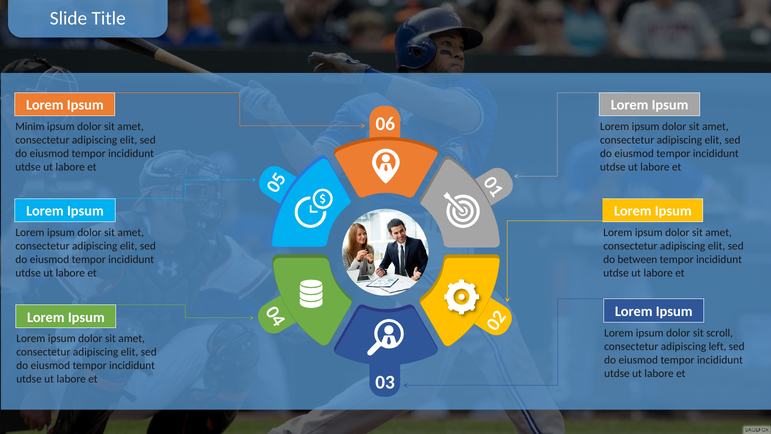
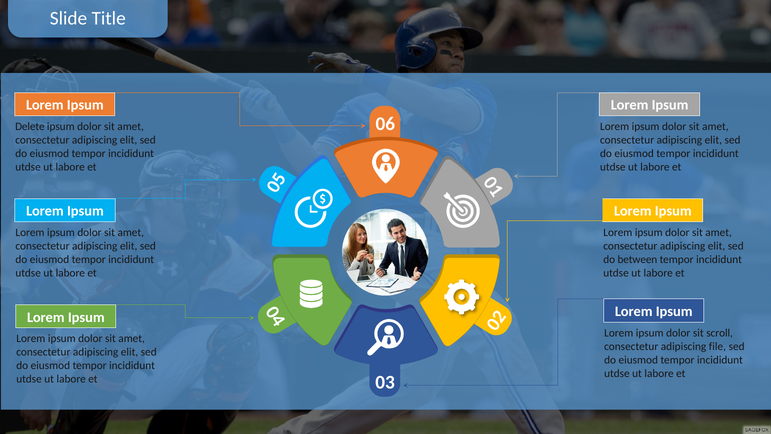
Minim: Minim -> Delete
left: left -> file
